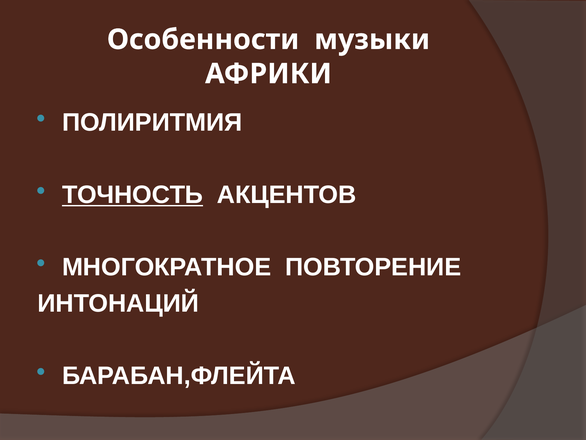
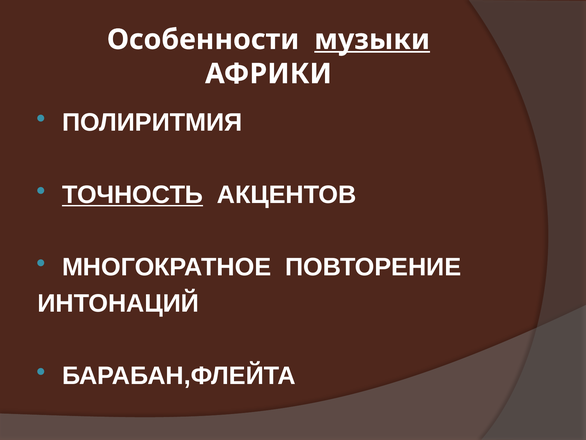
музыки underline: none -> present
